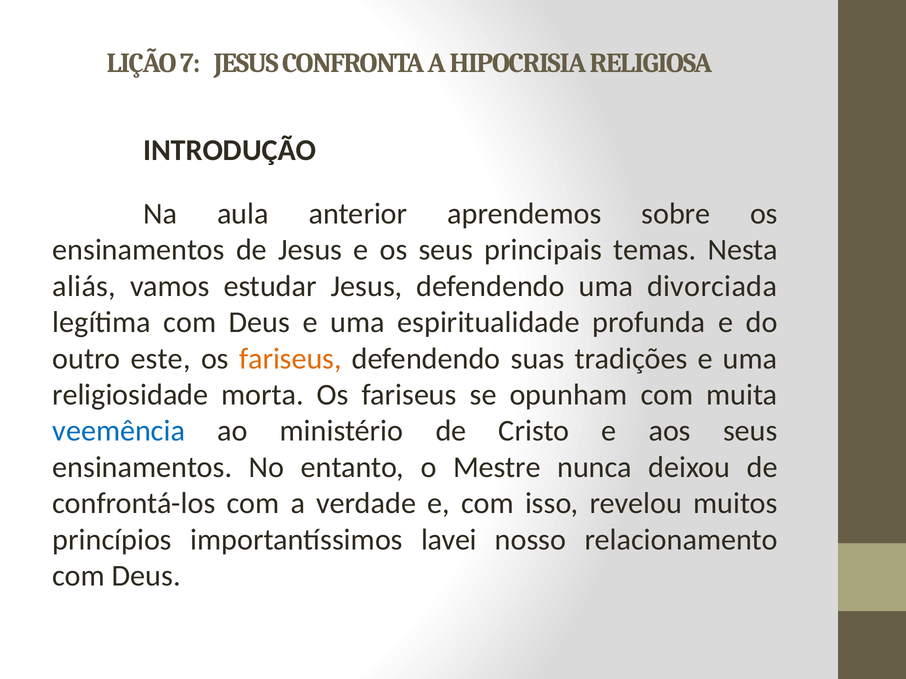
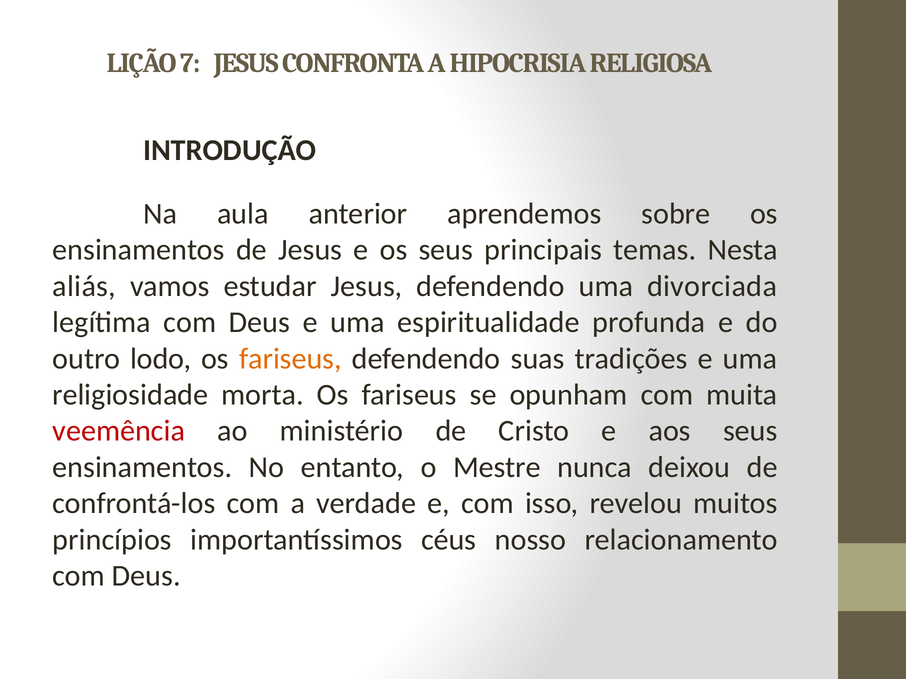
este: este -> lodo
veemência colour: blue -> red
lavei: lavei -> céus
